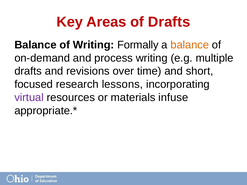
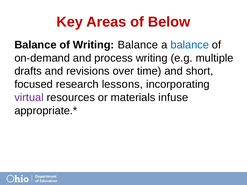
of Drafts: Drafts -> Below
Writing Formally: Formally -> Balance
balance at (190, 45) colour: orange -> blue
